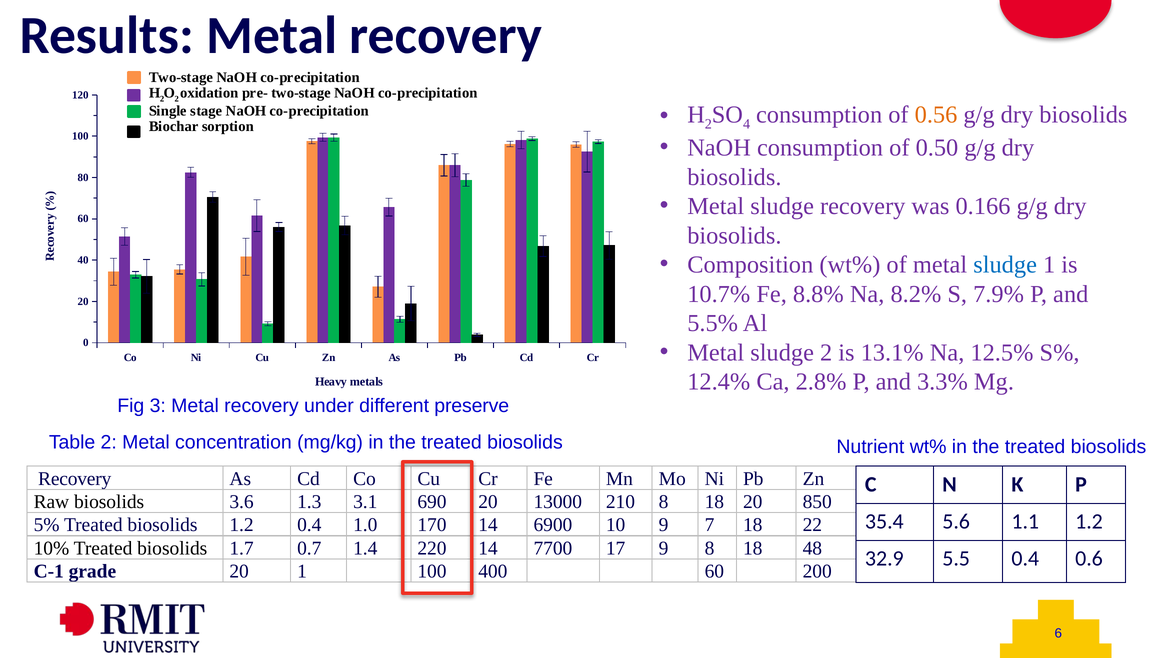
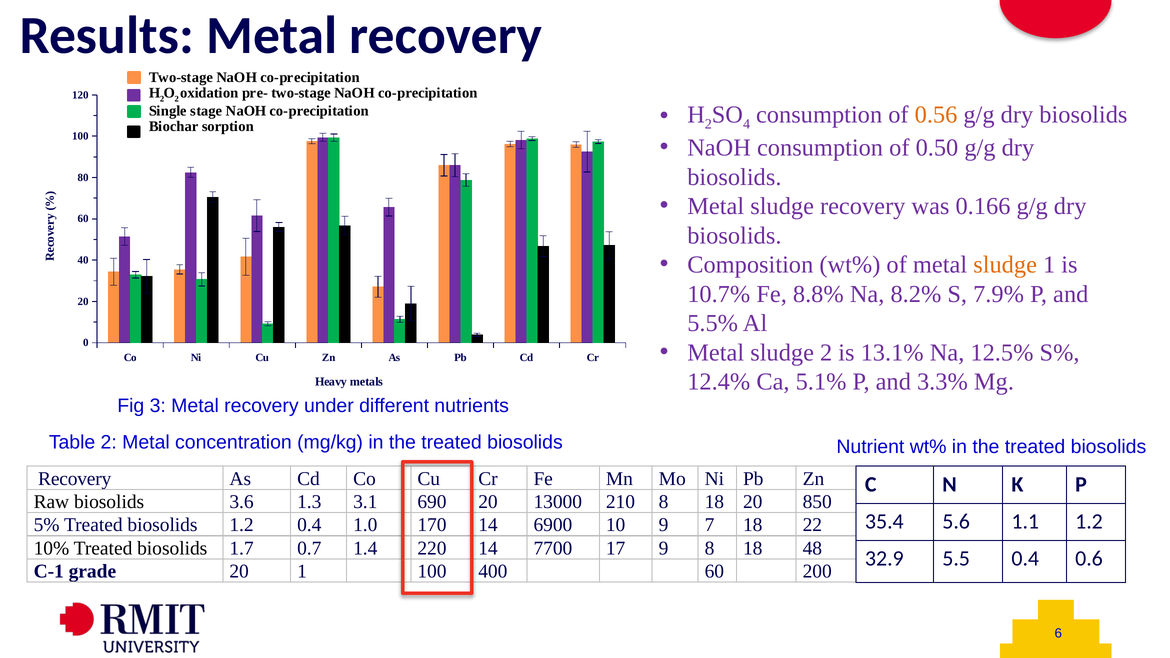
sludge at (1005, 265) colour: blue -> orange
2.8%: 2.8% -> 5.1%
preserve: preserve -> nutrients
